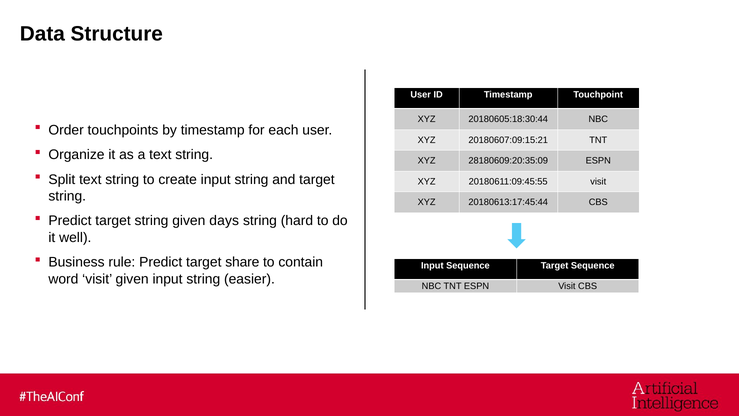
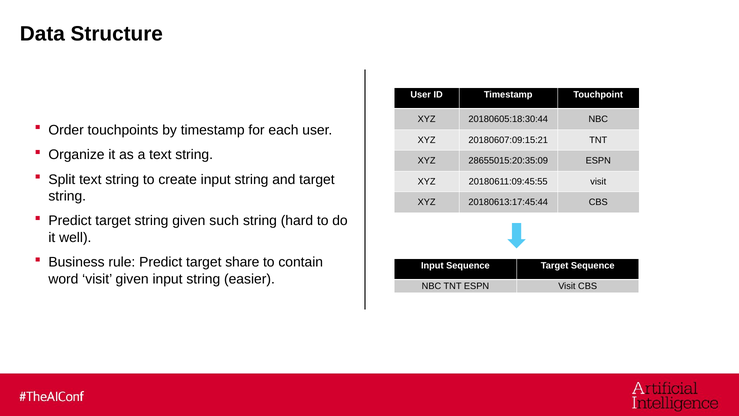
28180609:20:35:09: 28180609:20:35:09 -> 28655015:20:35:09
days: days -> such
